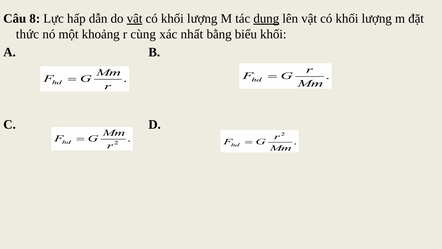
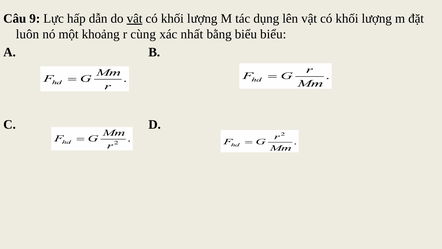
8: 8 -> 9
dụng underline: present -> none
thức: thức -> luôn
biểu khối: khối -> biểu
